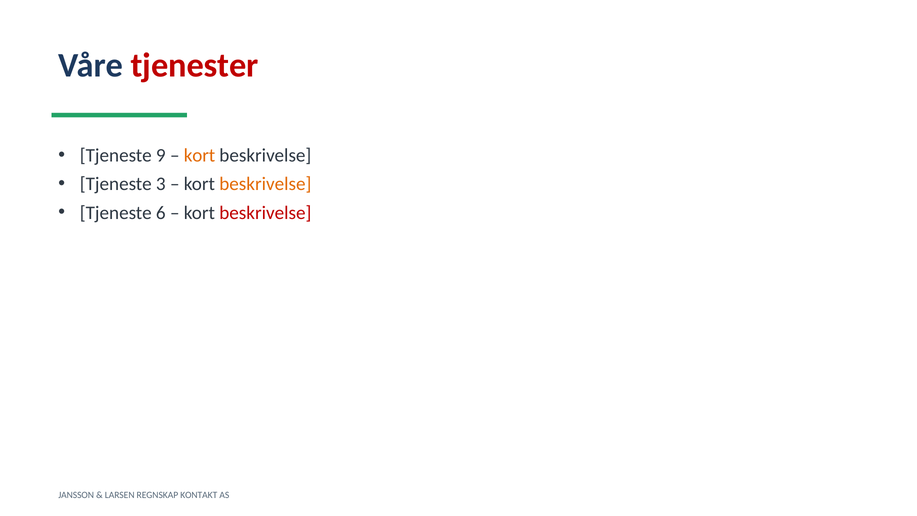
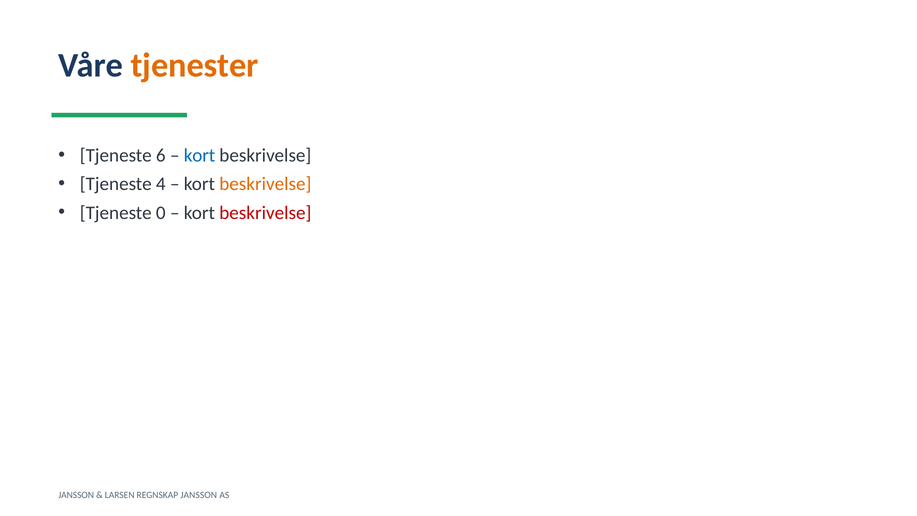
tjenester colour: red -> orange
9: 9 -> 6
kort at (199, 155) colour: orange -> blue
3: 3 -> 4
6: 6 -> 0
REGNSKAP KONTAKT: KONTAKT -> JANSSON
